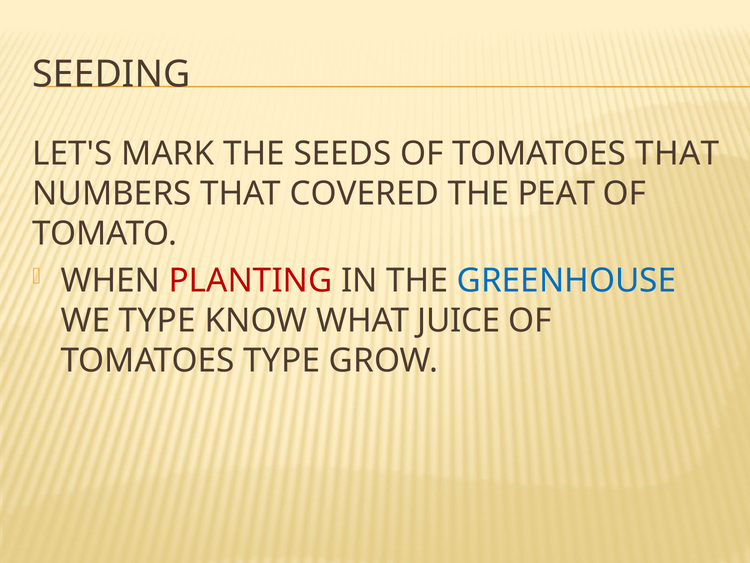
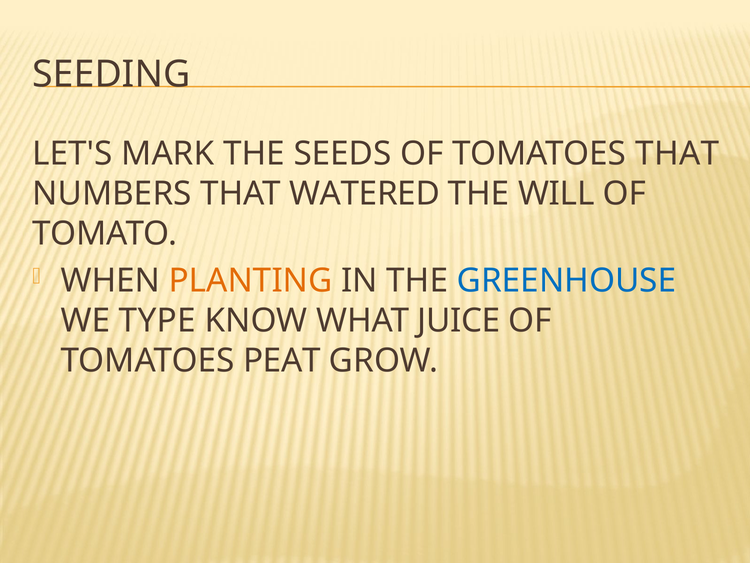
COVERED: COVERED -> WATERED
PEAT: PEAT -> WILL
PLANTING colour: red -> orange
TOMATOES TYPE: TYPE -> PEAT
